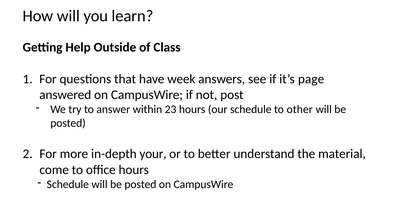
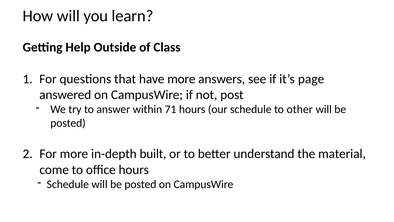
have week: week -> more
23: 23 -> 71
your: your -> built
